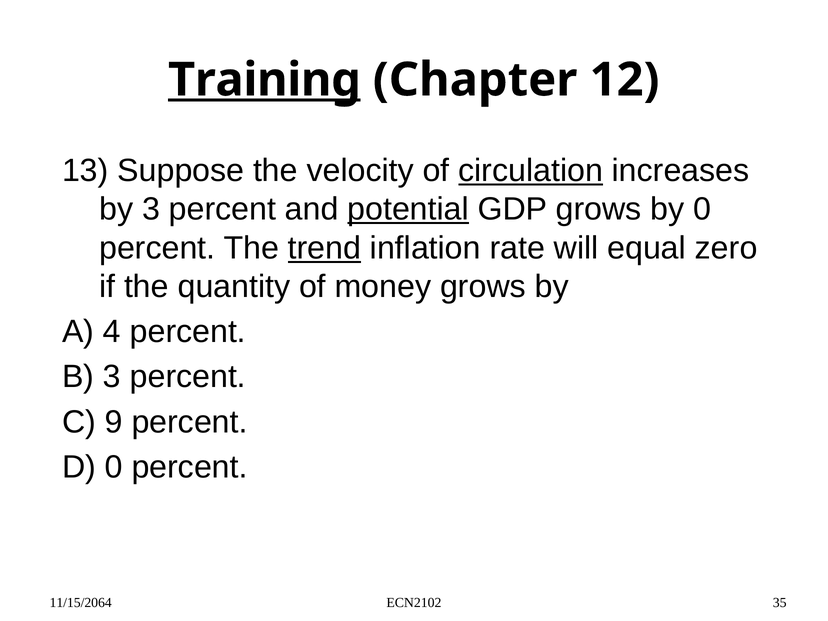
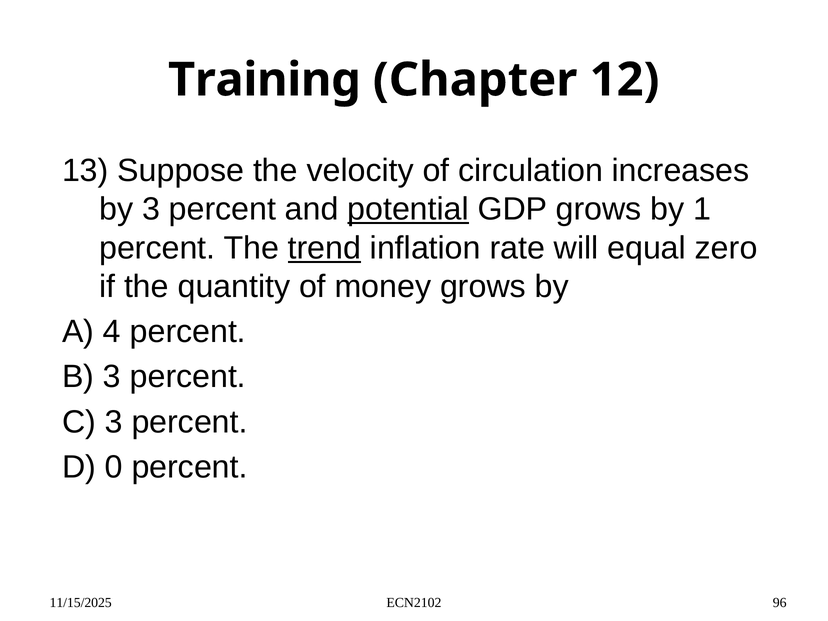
Training underline: present -> none
circulation underline: present -> none
by 0: 0 -> 1
C 9: 9 -> 3
11/15/2064: 11/15/2064 -> 11/15/2025
35: 35 -> 96
